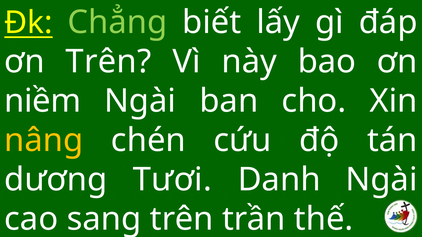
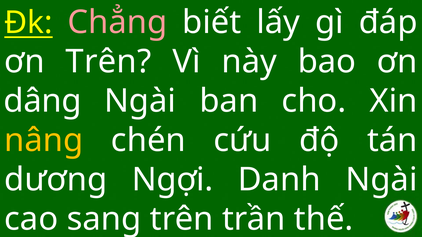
Chẳng colour: light green -> pink
niềm: niềm -> dâng
Tươi: Tươi -> Ngợi
